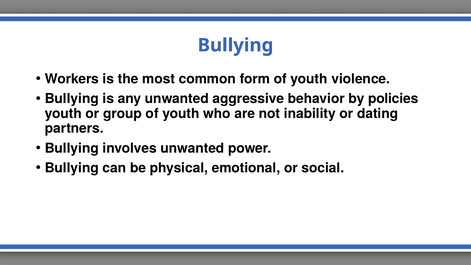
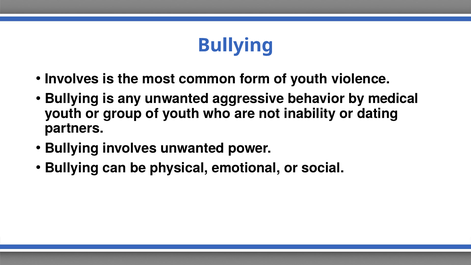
Workers at (72, 79): Workers -> Involves
policies: policies -> medical
